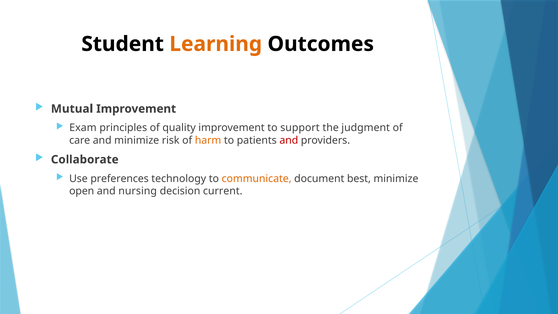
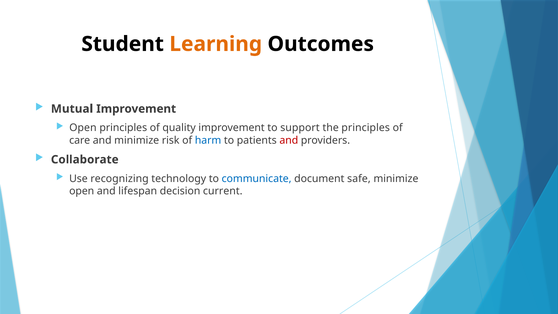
Exam at (83, 128): Exam -> Open
the judgment: judgment -> principles
harm colour: orange -> blue
preferences: preferences -> recognizing
communicate colour: orange -> blue
best: best -> safe
nursing: nursing -> lifespan
